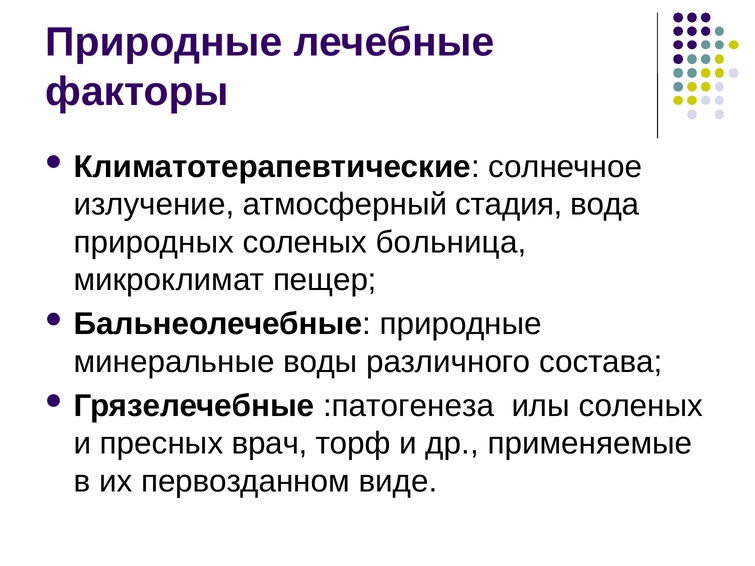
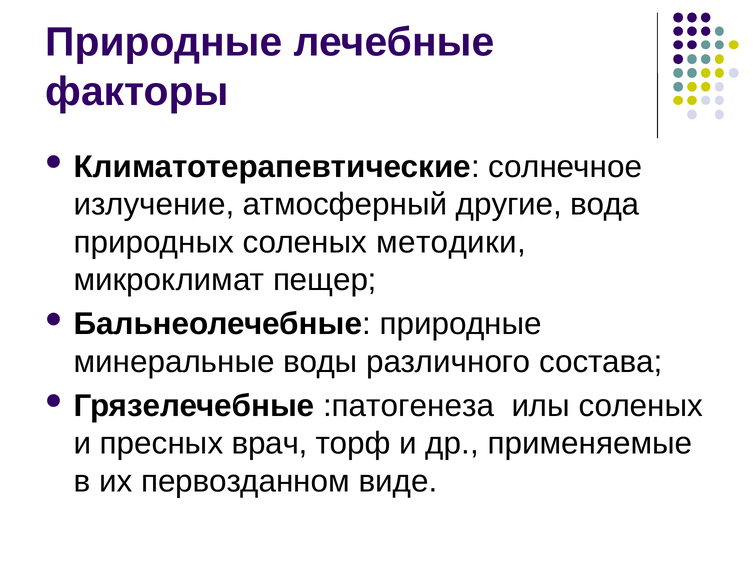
стадия: стадия -> другие
больница: больница -> методики
